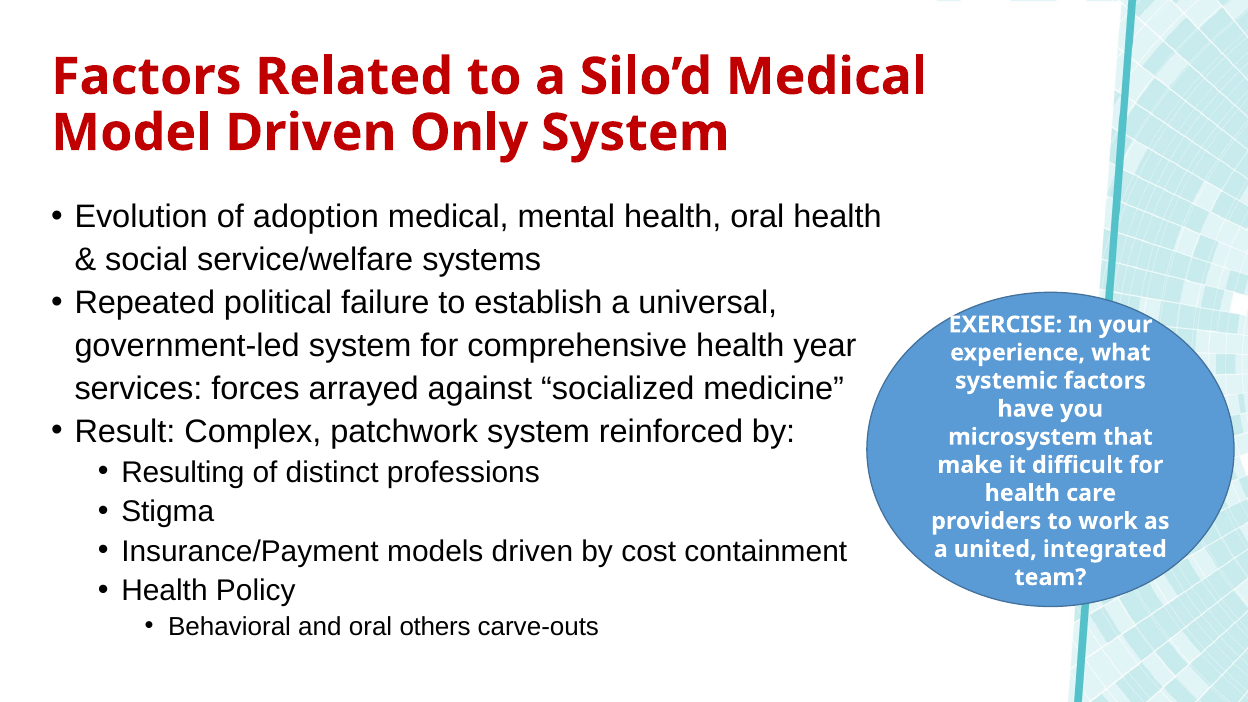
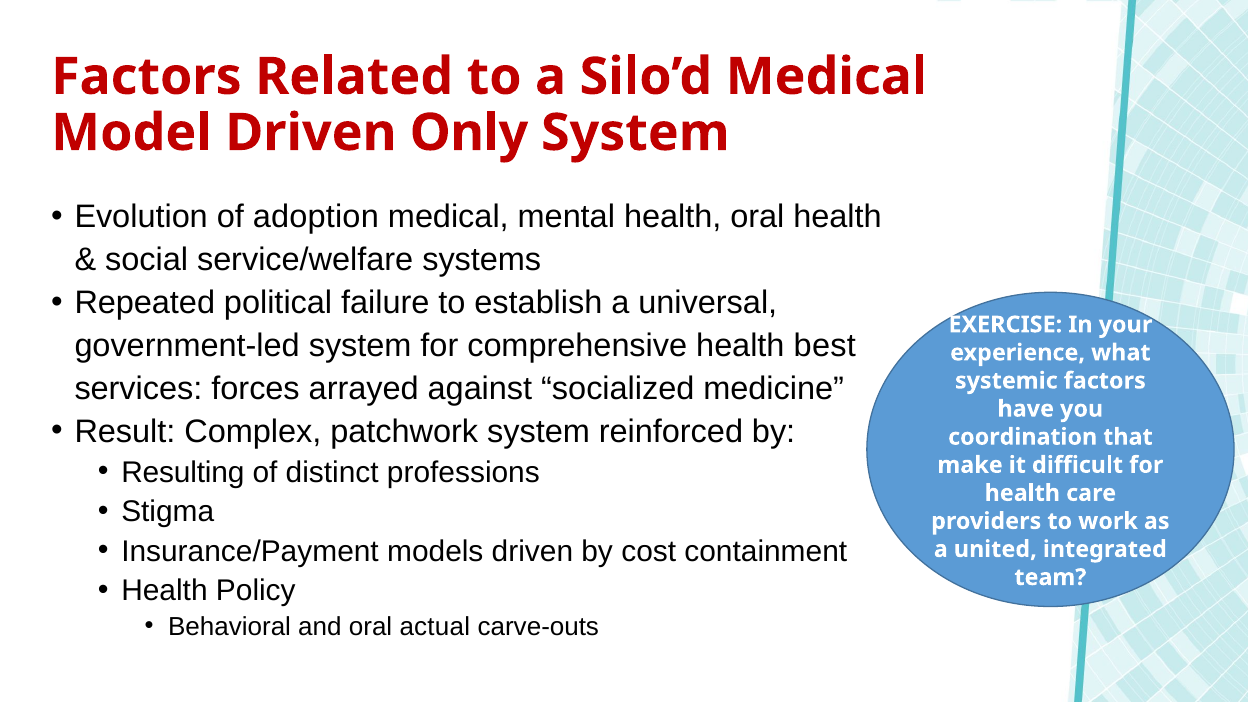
year: year -> best
microsystem: microsystem -> coordination
others: others -> actual
